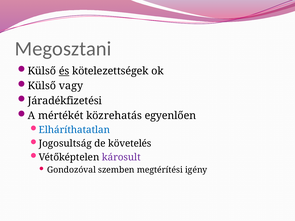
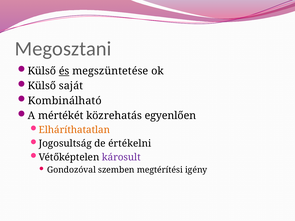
kötelezettségek: kötelezettségek -> megszüntetése
vagy: vagy -> saját
Járadékfizetési: Járadékfizetési -> Kombinálható
Elháríthatatlan colour: blue -> orange
követelés: követelés -> értékelni
